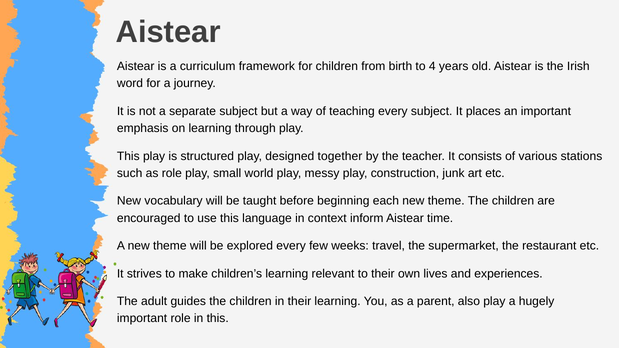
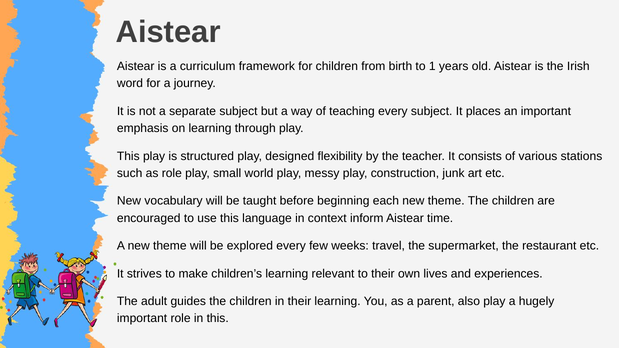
4: 4 -> 1
together: together -> flexibility
